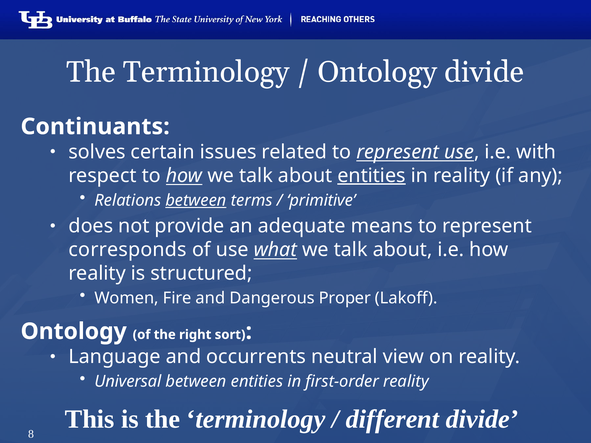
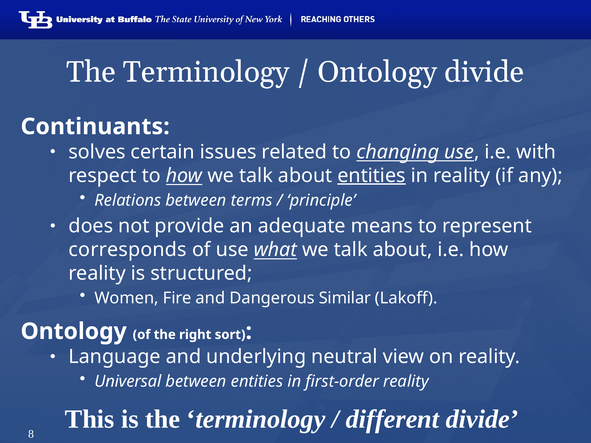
related to represent: represent -> changing
between at (196, 200) underline: present -> none
primitive: primitive -> principle
Proper: Proper -> Similar
occurrents: occurrents -> underlying
